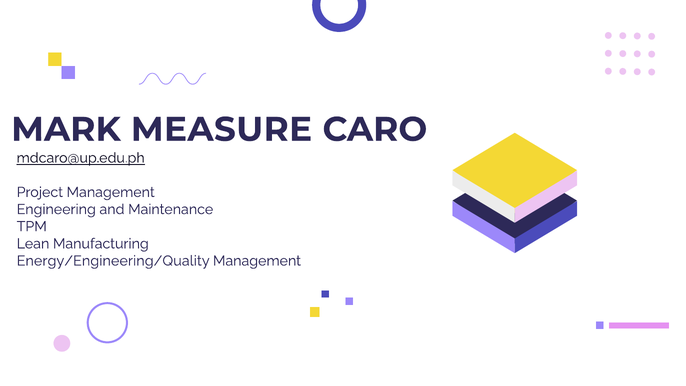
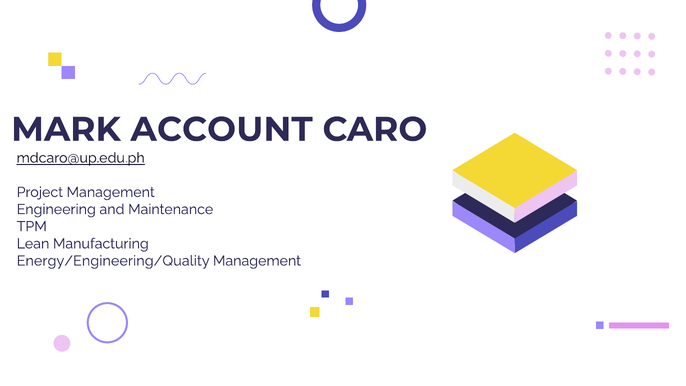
MEASURE: MEASURE -> ACCOUNT
